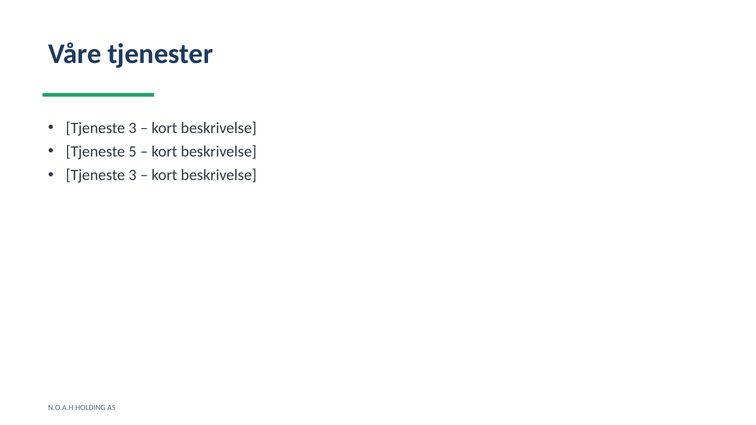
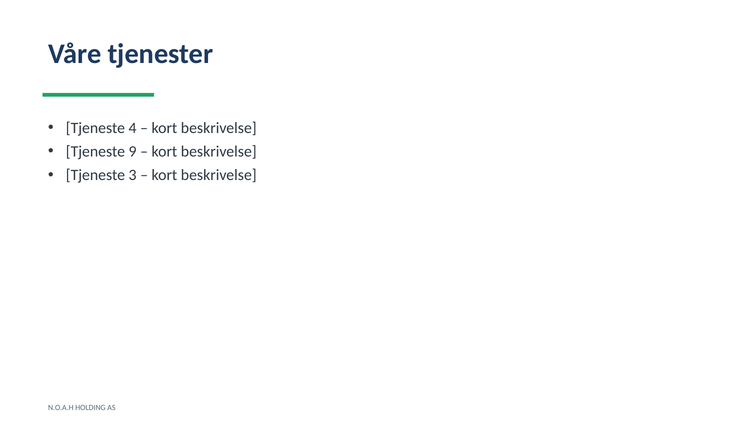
3 at (133, 128): 3 -> 4
5: 5 -> 9
